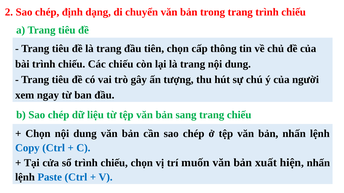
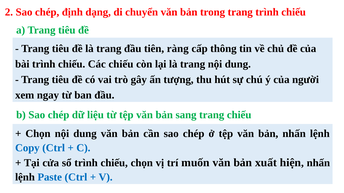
tiên chọn: chọn -> ràng
